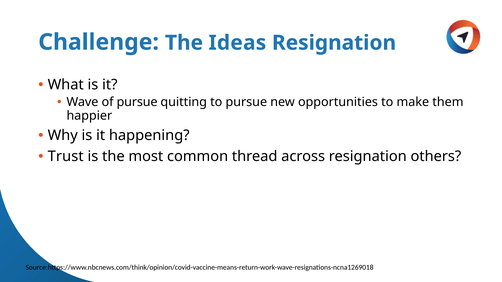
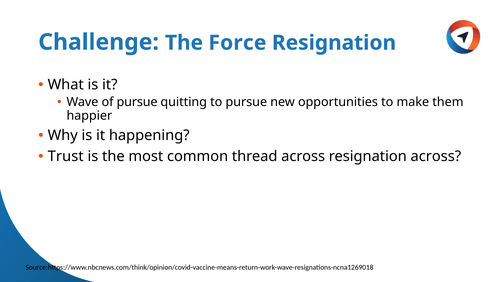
Ideas: Ideas -> Force
resignation others: others -> across
